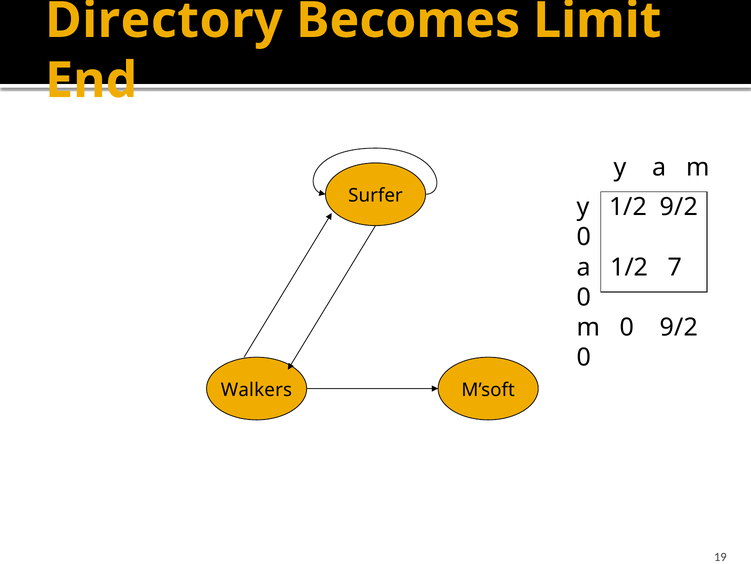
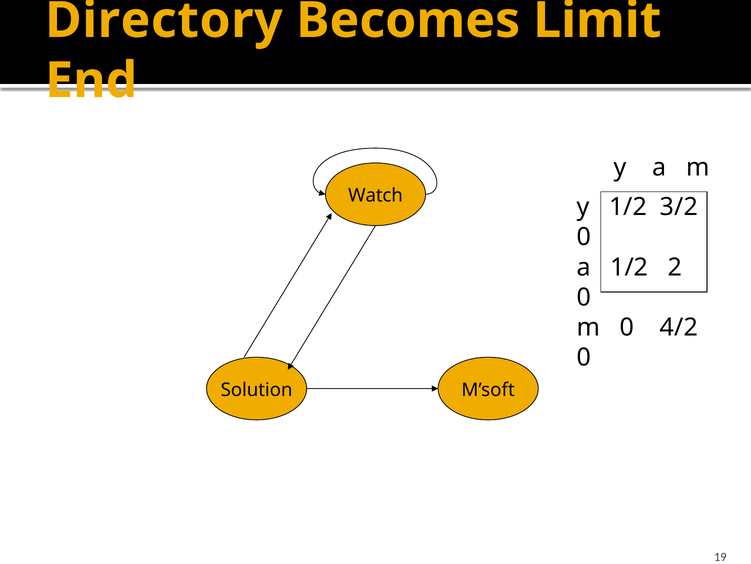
Surfer: Surfer -> Watch
1/2 9/2: 9/2 -> 3/2
7: 7 -> 2
0 9/2: 9/2 -> 4/2
Walkers: Walkers -> Solution
